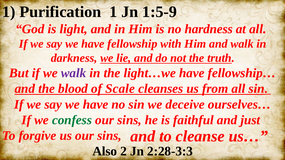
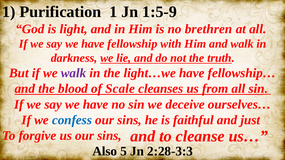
hardness: hardness -> brethren
confess colour: green -> blue
2: 2 -> 5
